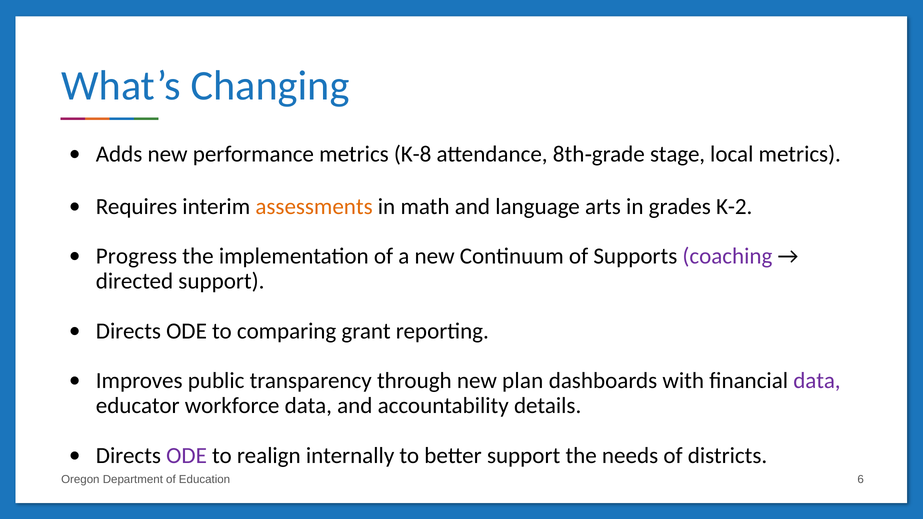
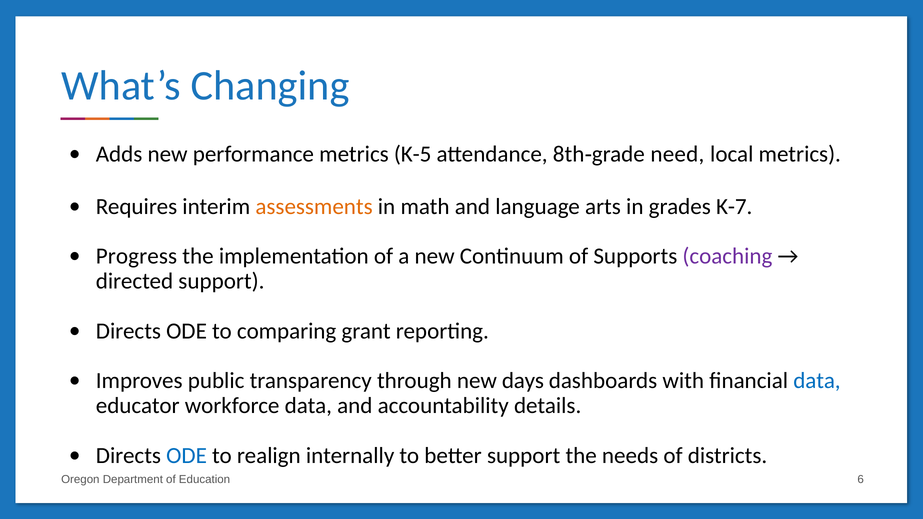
K-8: K-8 -> K-5
stage: stage -> need
K-2: K-2 -> K-7
plan: plan -> days
data at (817, 381) colour: purple -> blue
ODE at (187, 456) colour: purple -> blue
